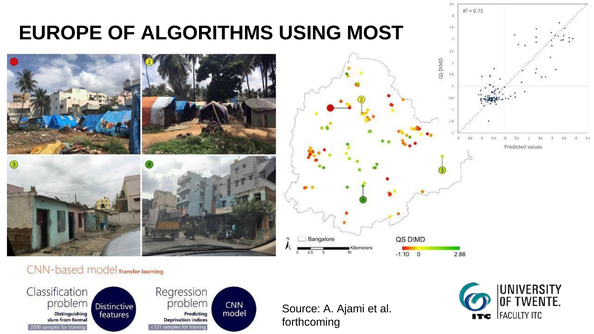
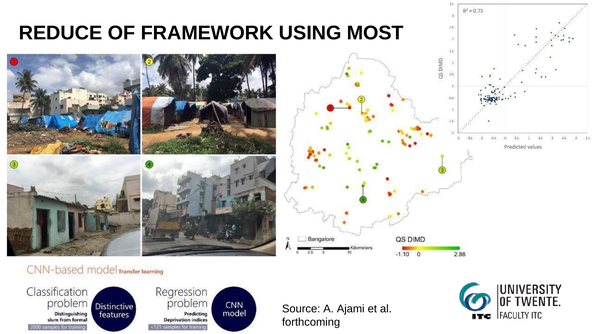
EUROPE: EUROPE -> REDUCE
ALGORITHMS: ALGORITHMS -> FRAMEWORK
